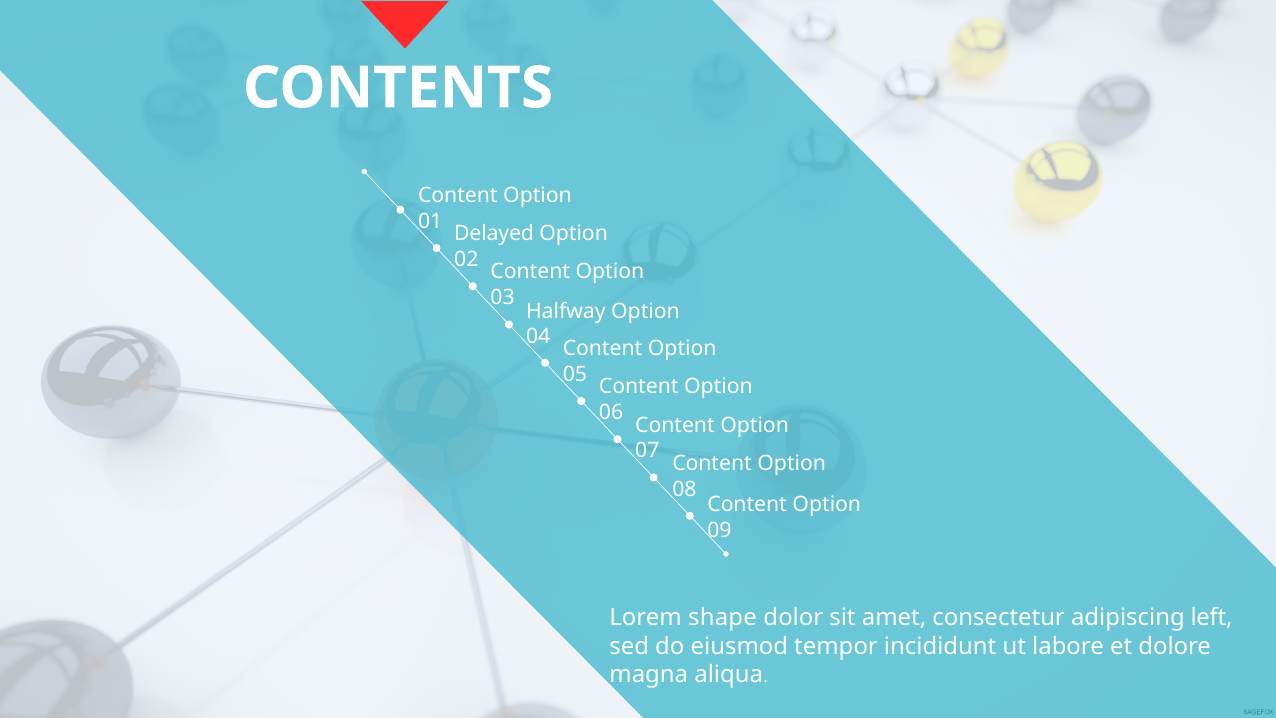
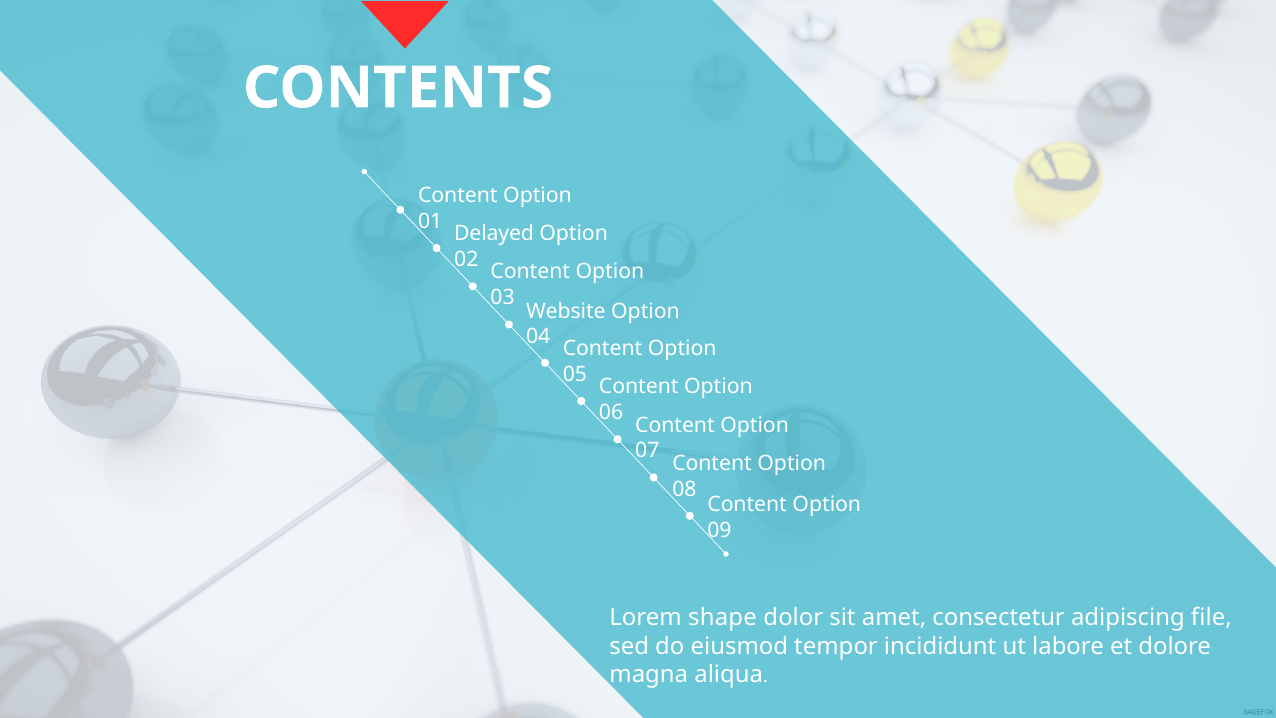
Halfway: Halfway -> Website
left: left -> file
